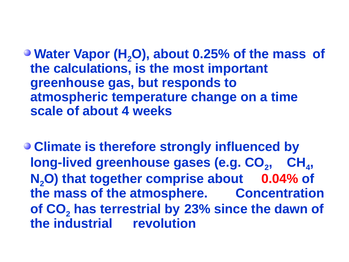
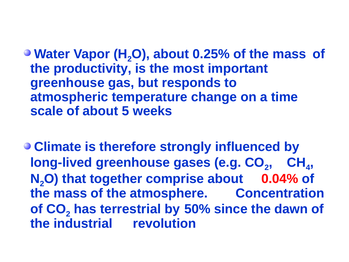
calculations: calculations -> productivity
about 4: 4 -> 5
23%: 23% -> 50%
